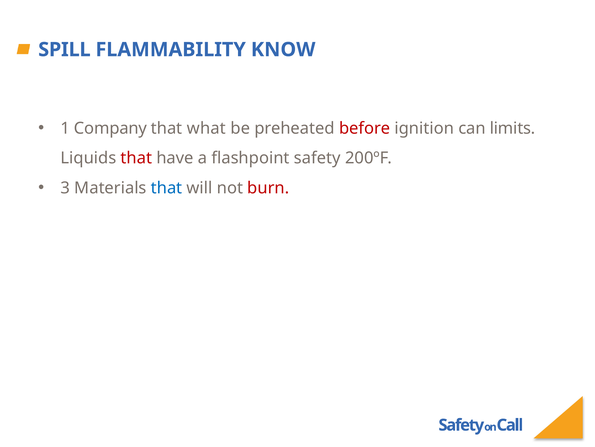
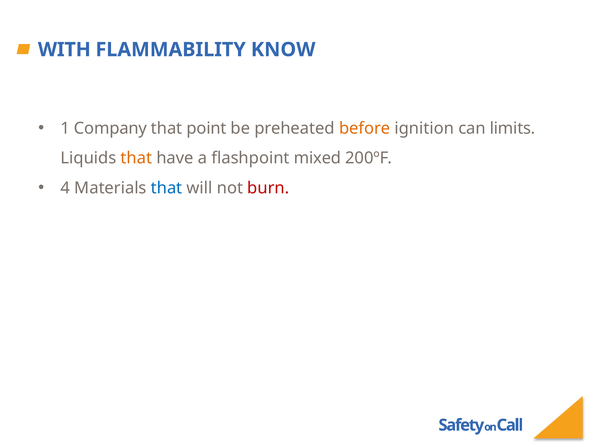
SPILL: SPILL -> WITH
what: what -> point
before colour: red -> orange
that at (136, 158) colour: red -> orange
flashpoint safety: safety -> mixed
3: 3 -> 4
